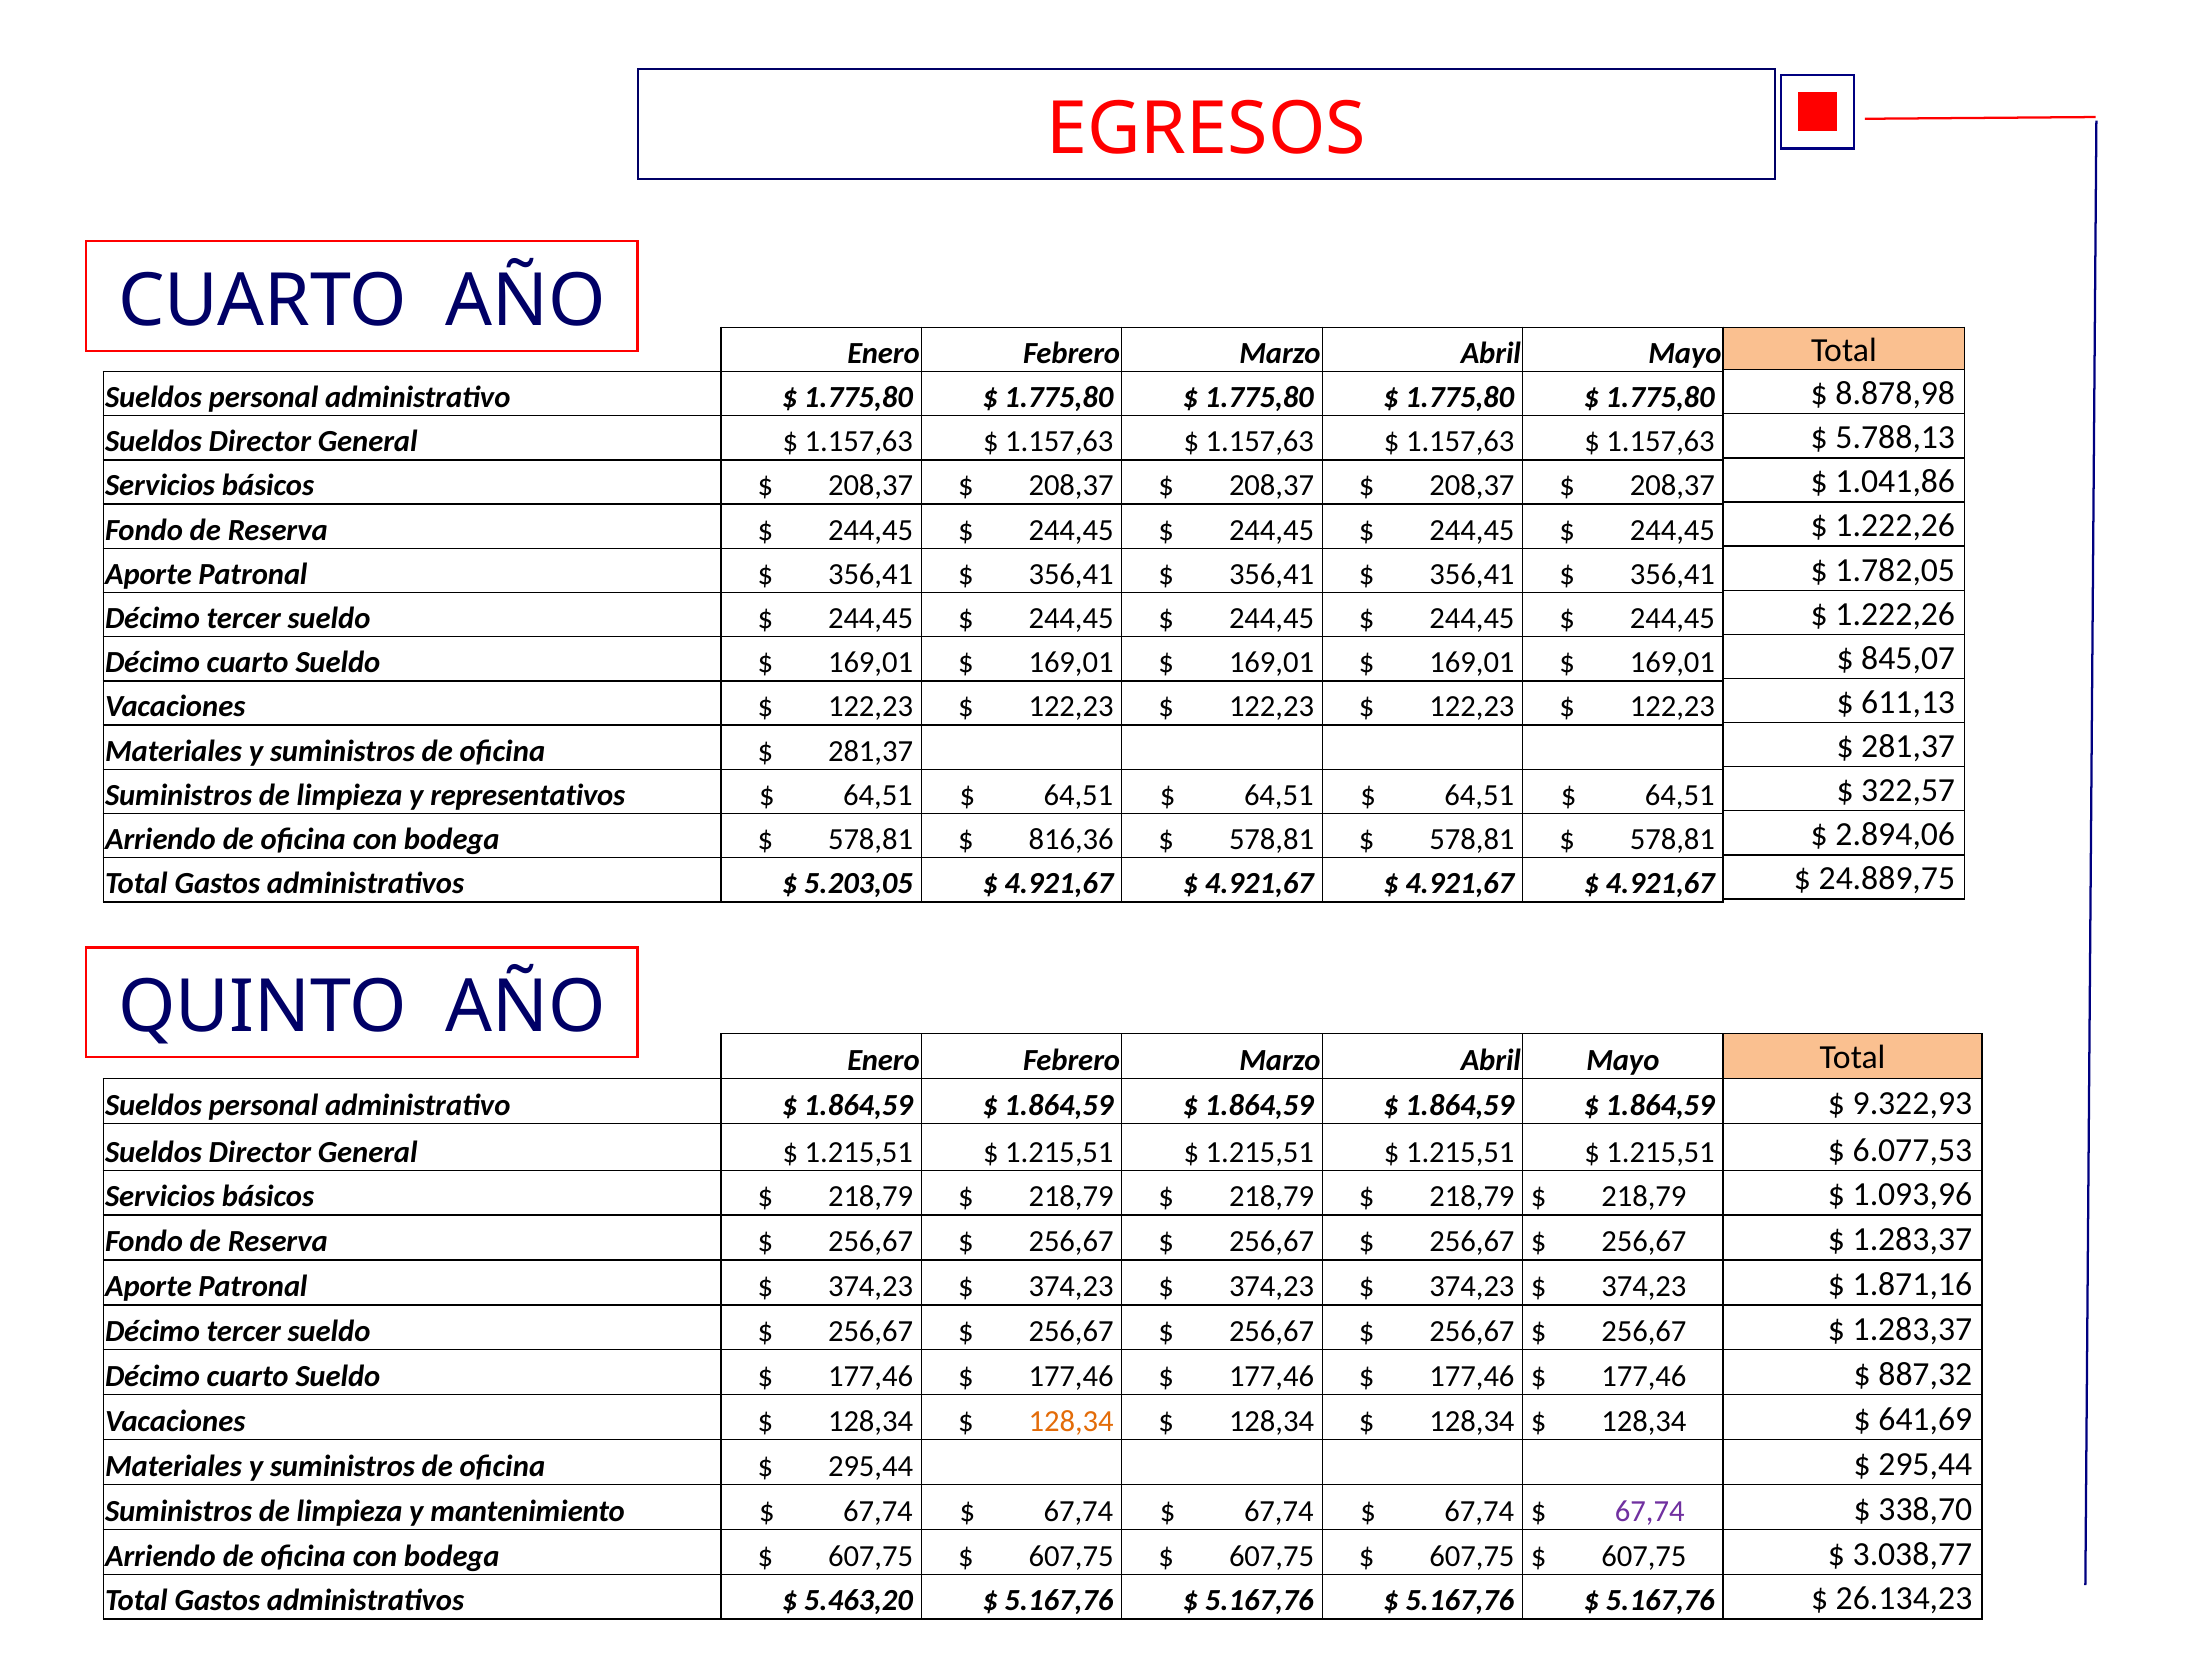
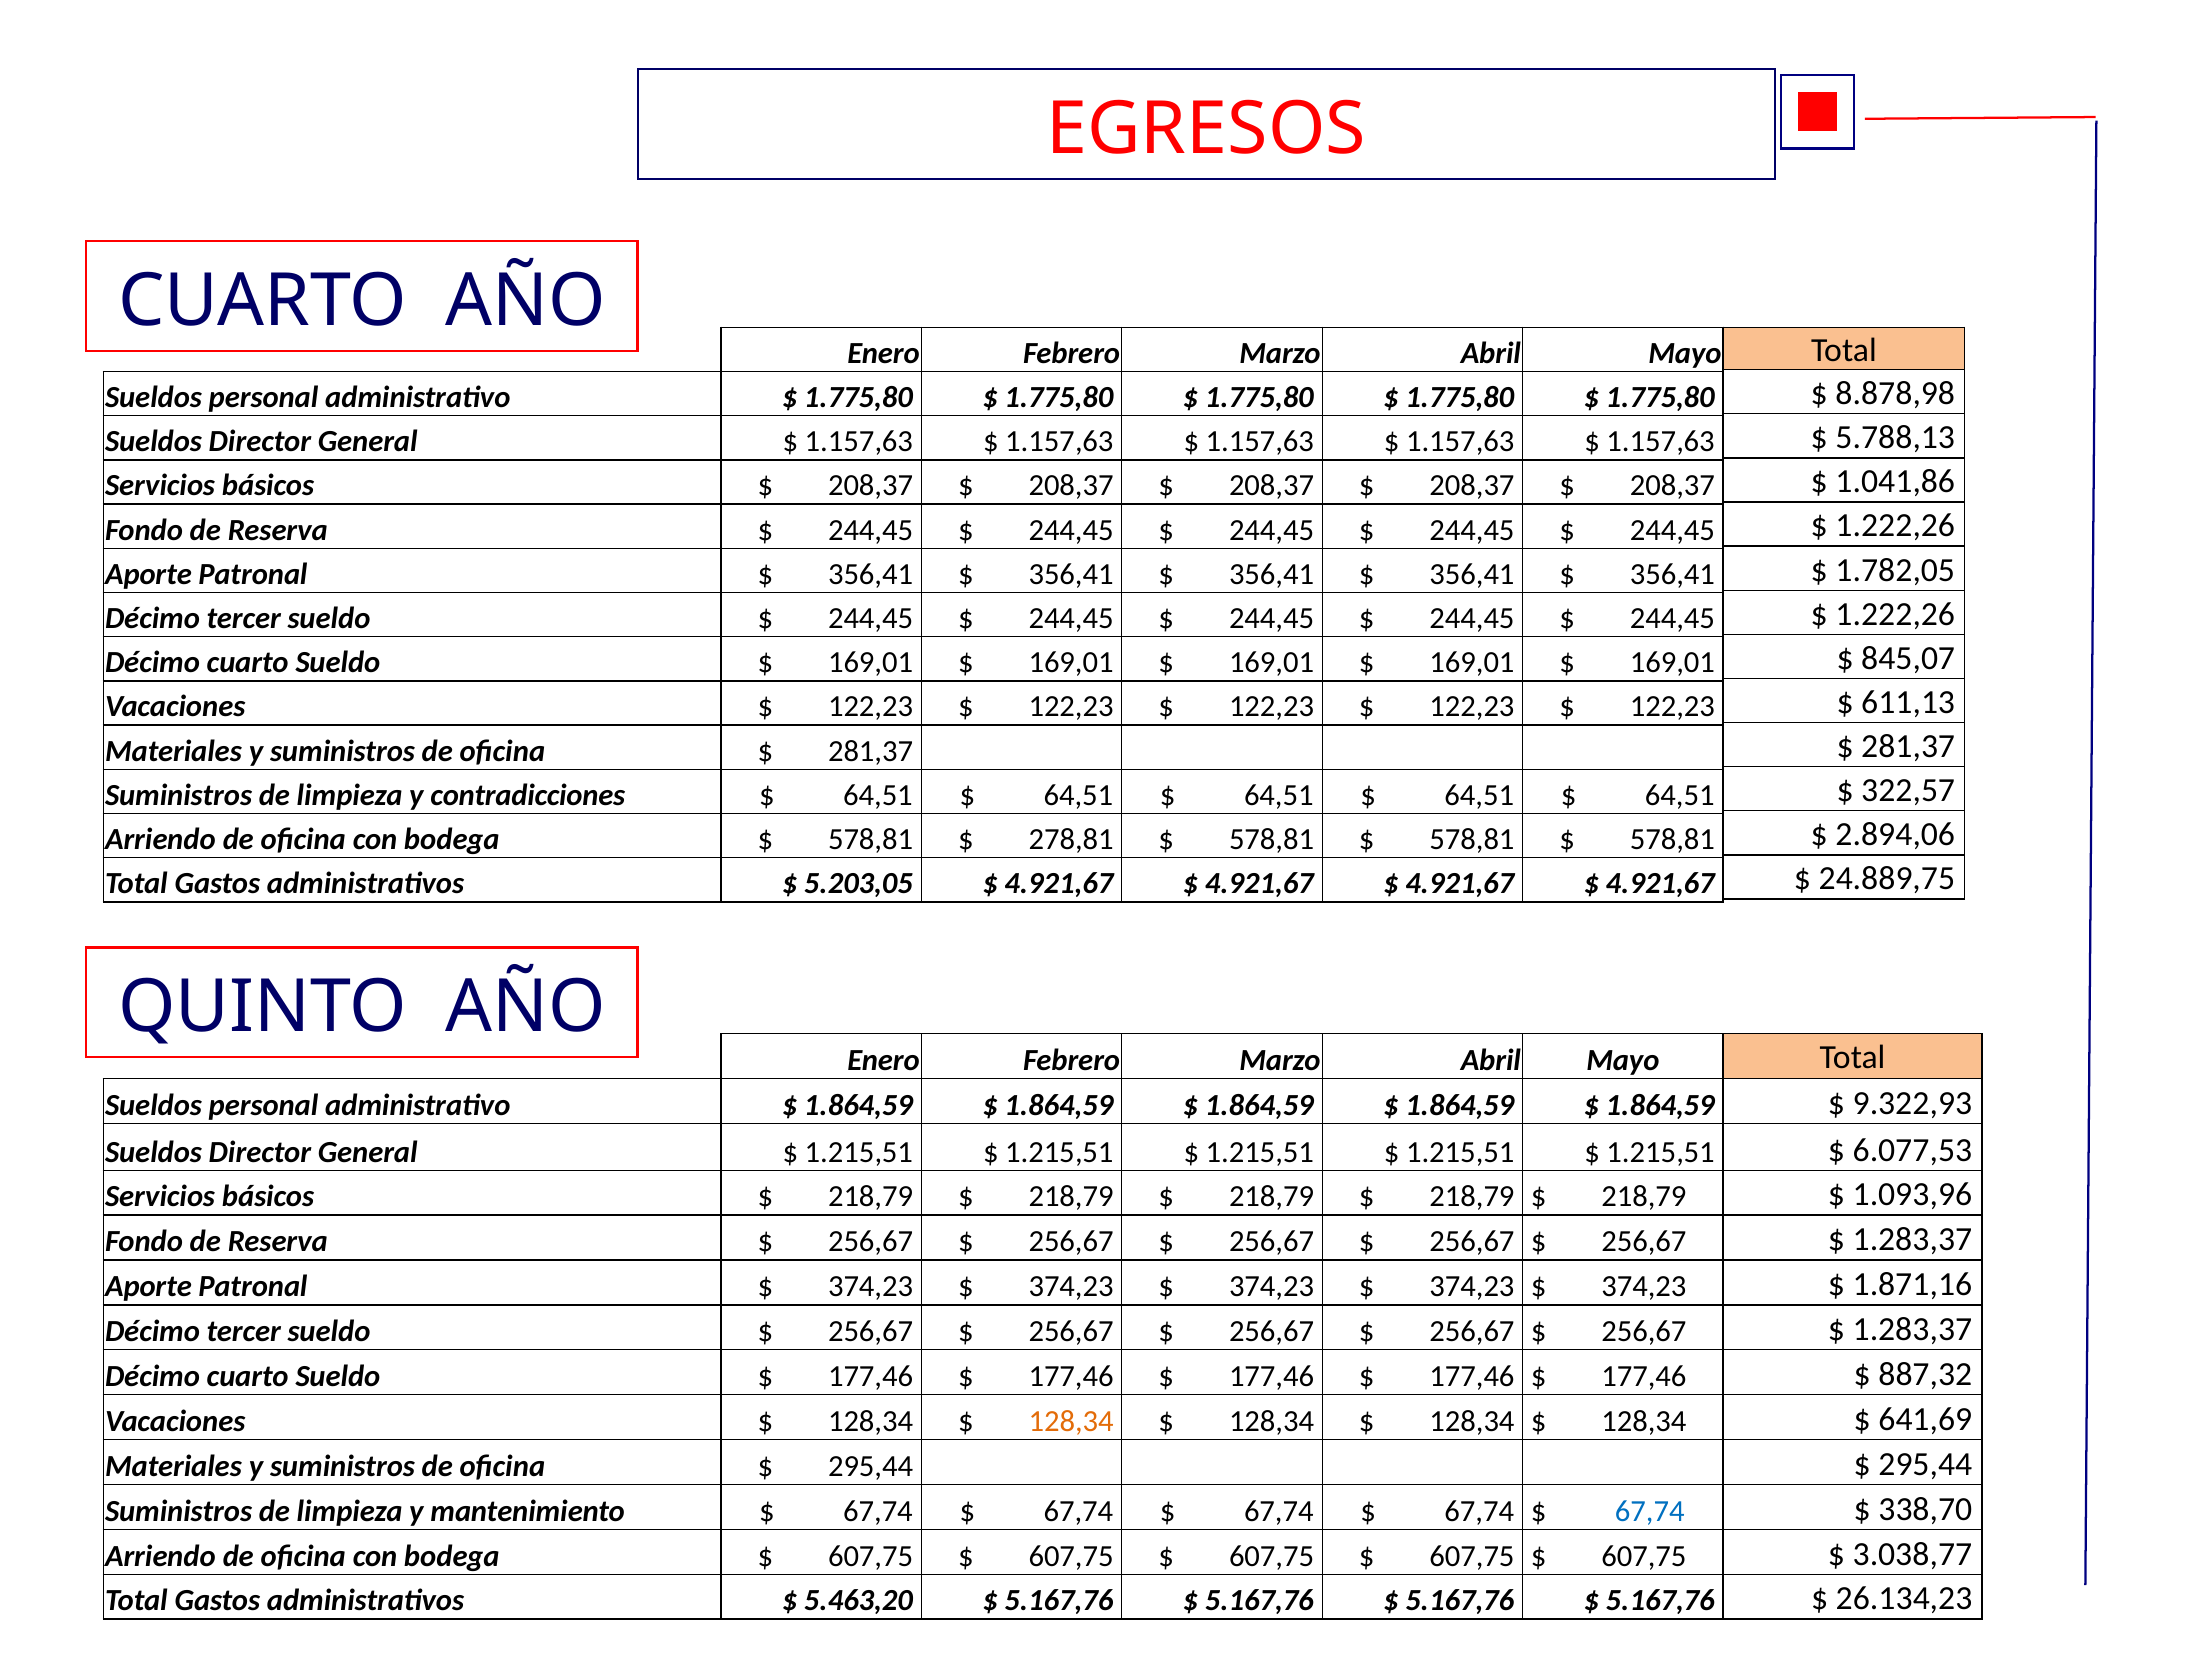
representativos: representativos -> contradicciones
816,36: 816,36 -> 278,81
67,74 at (1650, 1512) colour: purple -> blue
